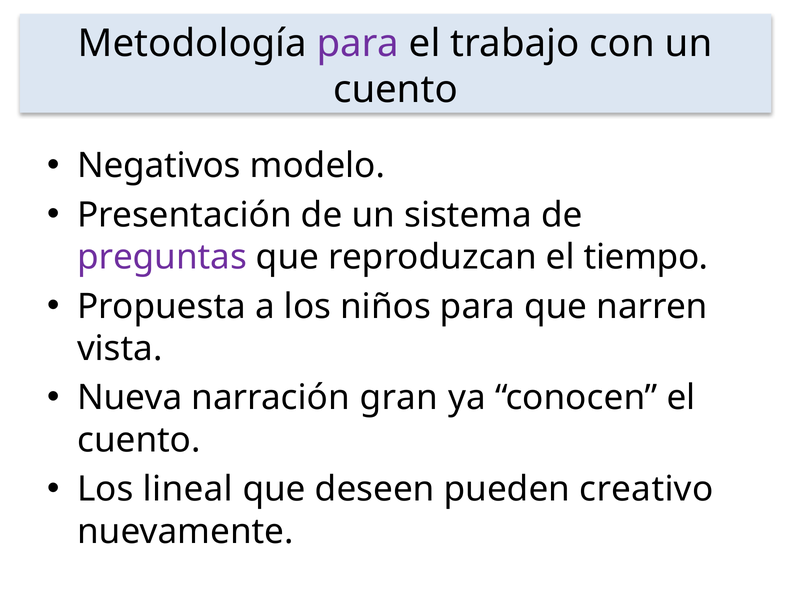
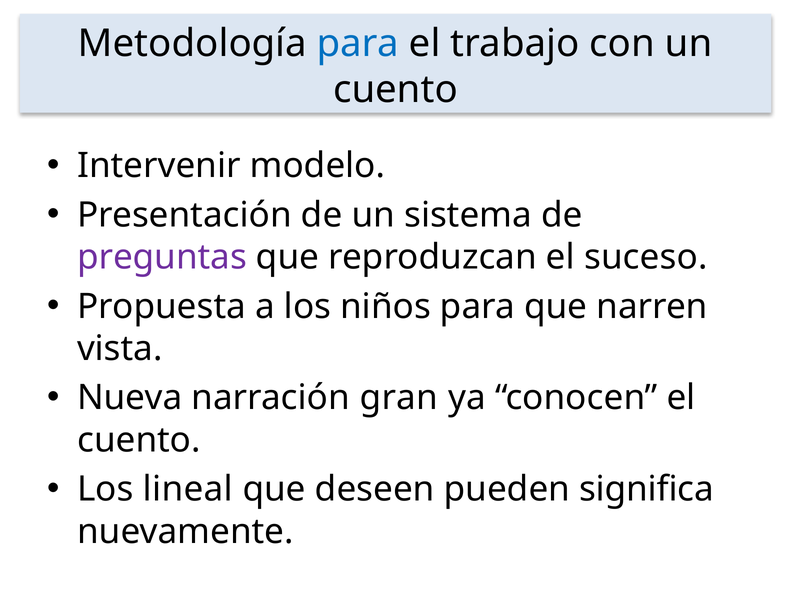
para at (358, 44) colour: purple -> blue
Negativos: Negativos -> Intervenir
tiempo: tiempo -> suceso
creativo: creativo -> significa
